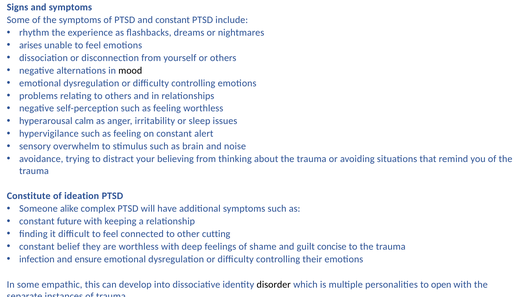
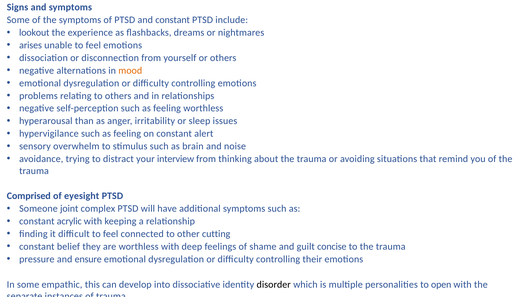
rhythm: rhythm -> lookout
mood colour: black -> orange
calm: calm -> than
believing: believing -> interview
Constitute: Constitute -> Comprised
ideation: ideation -> eyesight
alike: alike -> joint
future: future -> acrylic
infection: infection -> pressure
